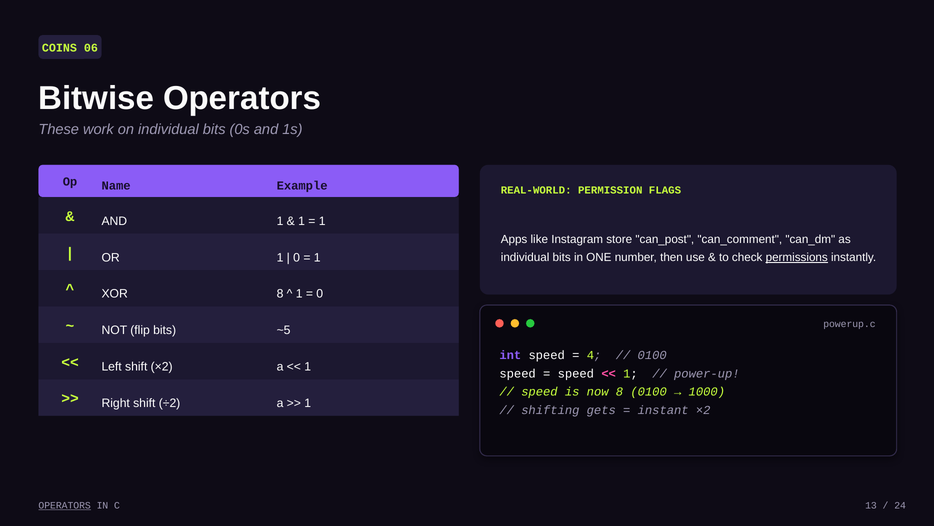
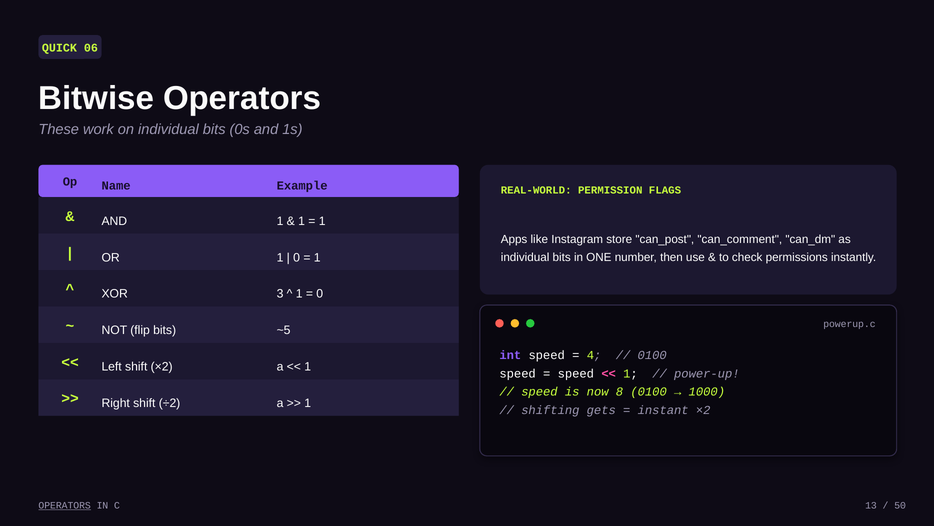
COINS: COINS -> QUICK
permissions underline: present -> none
XOR 8: 8 -> 3
24: 24 -> 50
